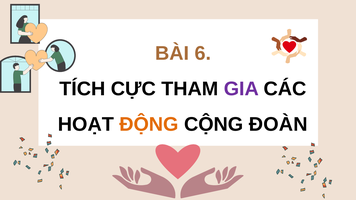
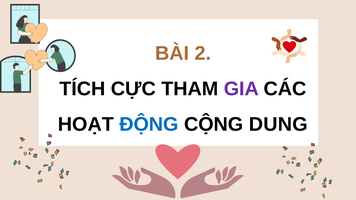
6: 6 -> 2
ĐỘNG colour: orange -> blue
ĐOÀN: ĐOÀN -> DUNG
